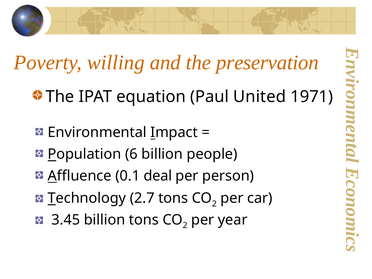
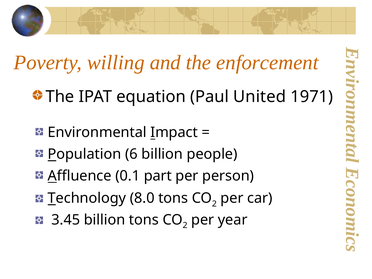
preservation: preservation -> enforcement
deal: deal -> part
2.7: 2.7 -> 8.0
